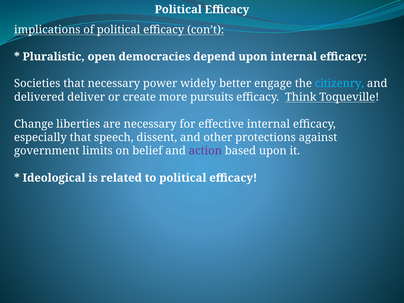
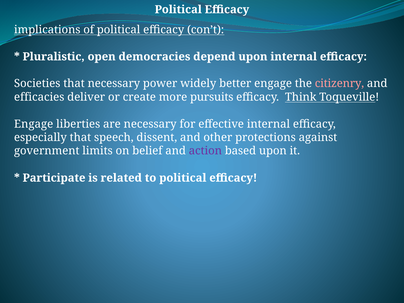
citizenry colour: light blue -> pink
delivered: delivered -> efficacies
Change at (34, 124): Change -> Engage
Ideological: Ideological -> Participate
